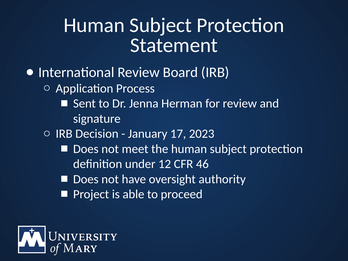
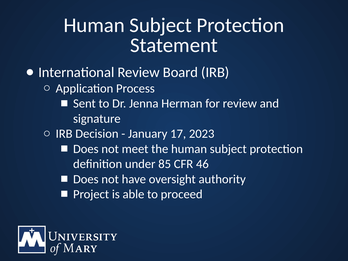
12: 12 -> 85
